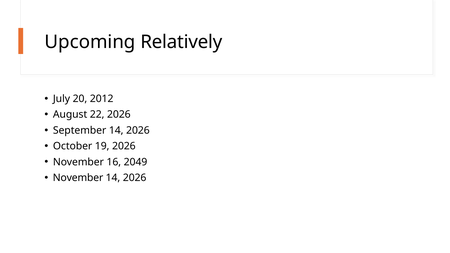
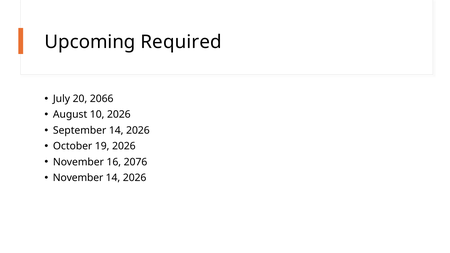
Relatively: Relatively -> Required
2012: 2012 -> 2066
22: 22 -> 10
2049: 2049 -> 2076
